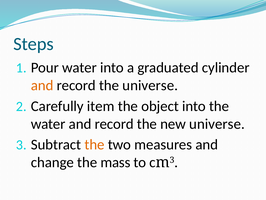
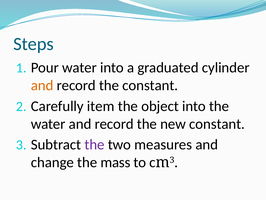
the universe: universe -> constant
new universe: universe -> constant
the at (94, 144) colour: orange -> purple
